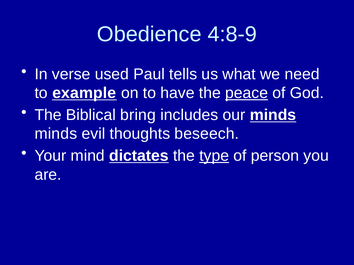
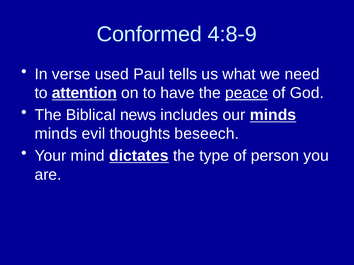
Obedience: Obedience -> Conformed
example: example -> attention
bring: bring -> news
type underline: present -> none
